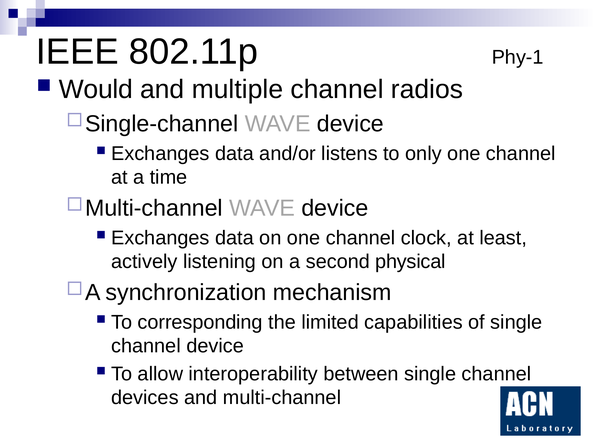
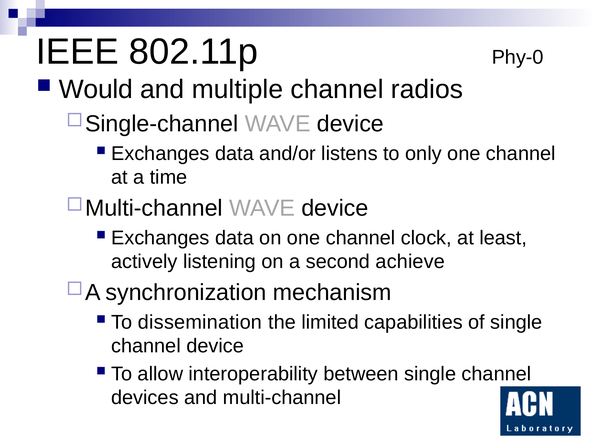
Phy-1: Phy-1 -> Phy-0
physical: physical -> achieve
corresponding: corresponding -> dissemination
